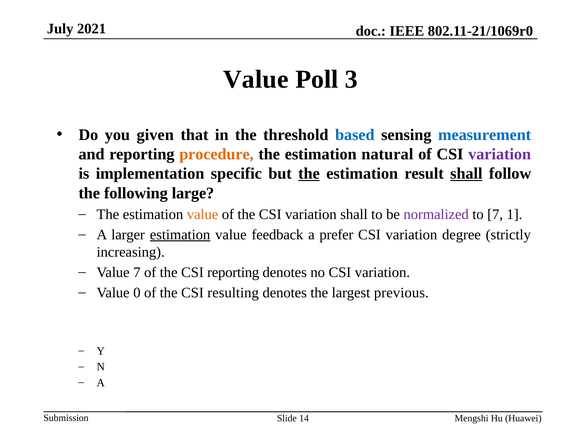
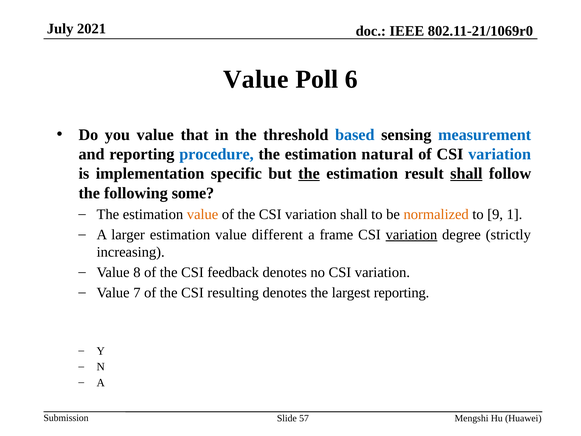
3: 3 -> 6
you given: given -> value
procedure colour: orange -> blue
variation at (500, 154) colour: purple -> blue
large: large -> some
normalized colour: purple -> orange
to 7: 7 -> 9
estimation at (180, 234) underline: present -> none
feedback: feedback -> different
prefer: prefer -> frame
variation at (411, 234) underline: none -> present
Value 7: 7 -> 8
CSI reporting: reporting -> feedback
0: 0 -> 7
largest previous: previous -> reporting
14: 14 -> 57
